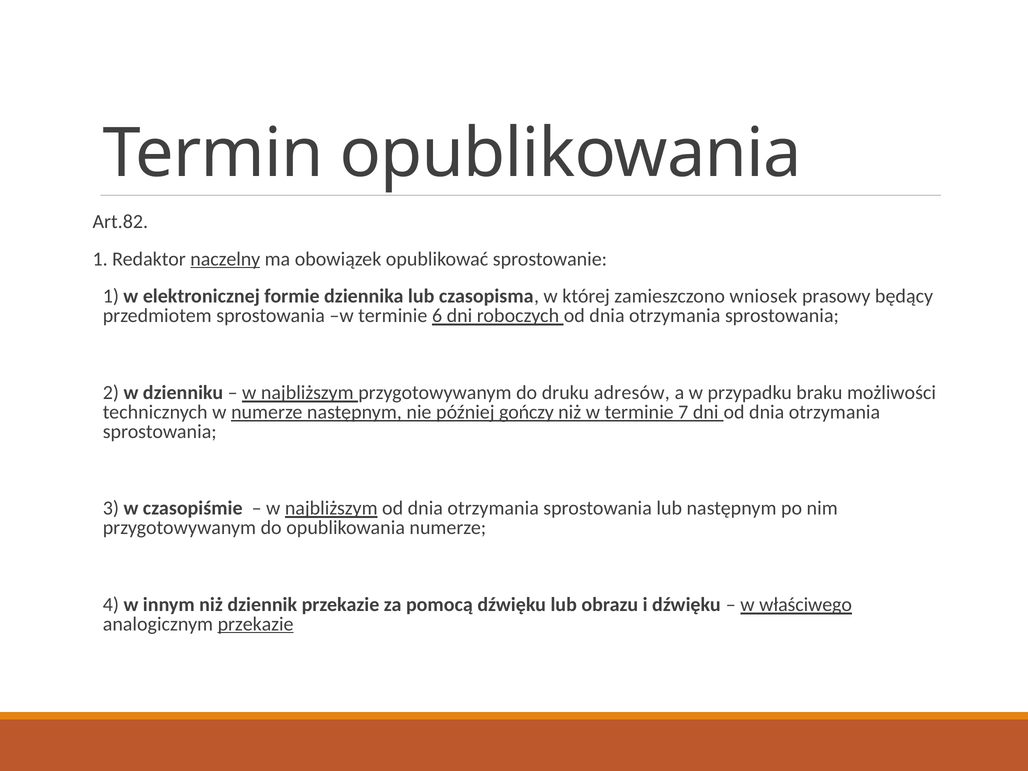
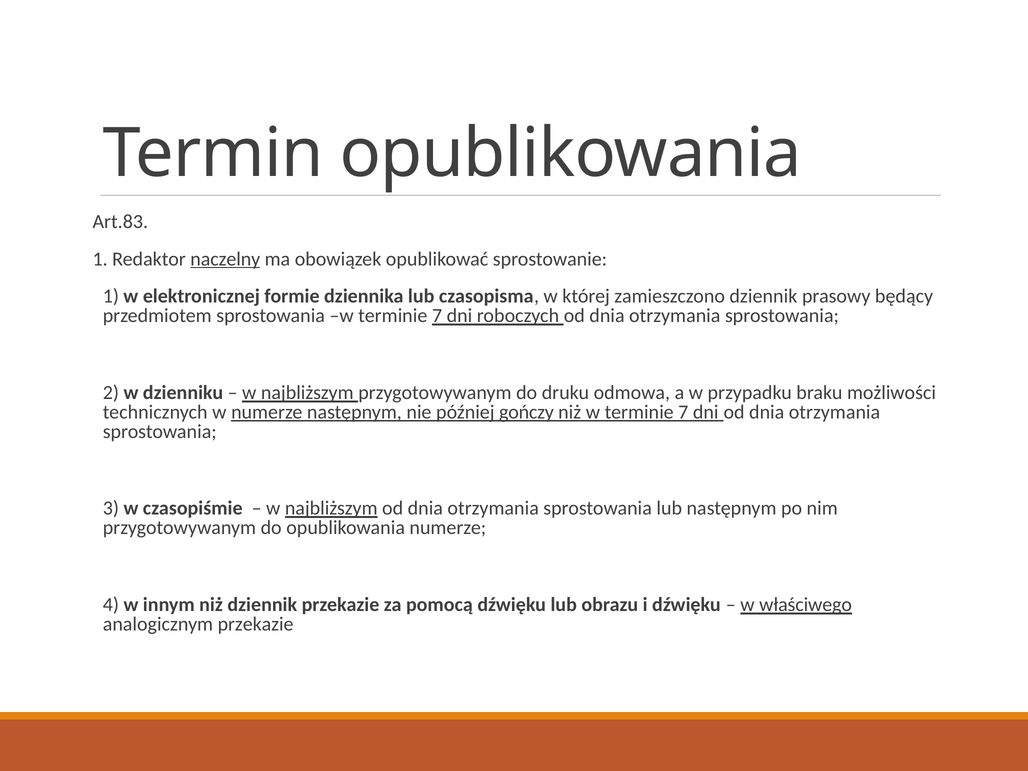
Art.82: Art.82 -> Art.83
zamieszczono wniosek: wniosek -> dziennik
sprostowania w terminie 6: 6 -> 7
adresów: adresów -> odmowa
przekazie at (256, 624) underline: present -> none
